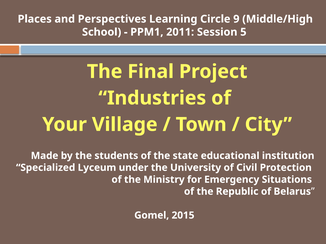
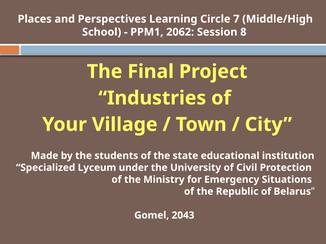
9: 9 -> 7
2011: 2011 -> 2062
5: 5 -> 8
2015: 2015 -> 2043
